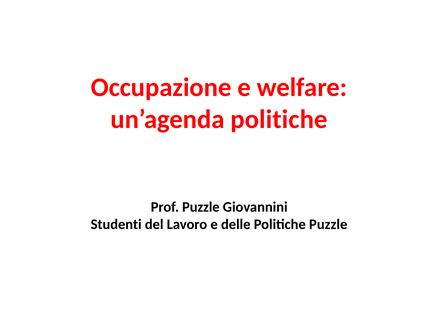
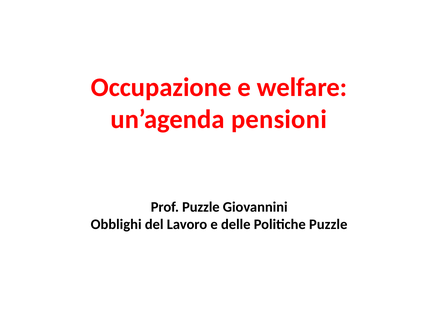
un’agenda politiche: politiche -> pensioni
Studenti: Studenti -> Obblighi
